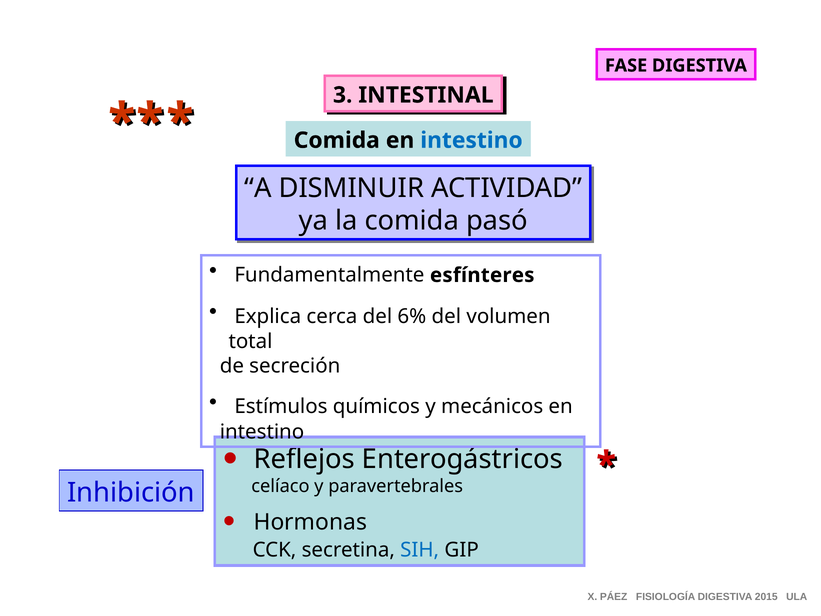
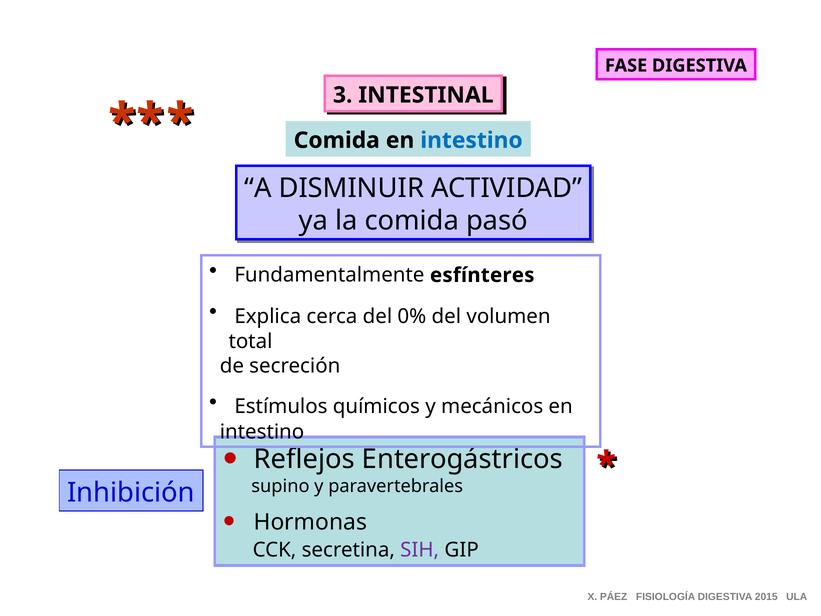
6%: 6% -> 0%
celíaco: celíaco -> supino
SIH colour: blue -> purple
